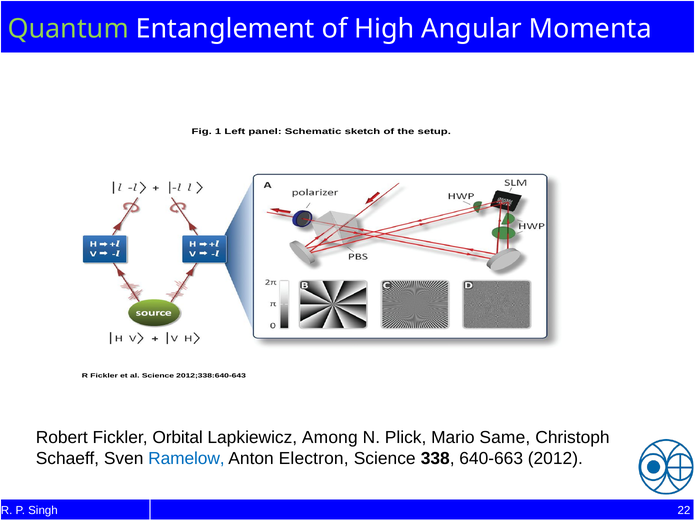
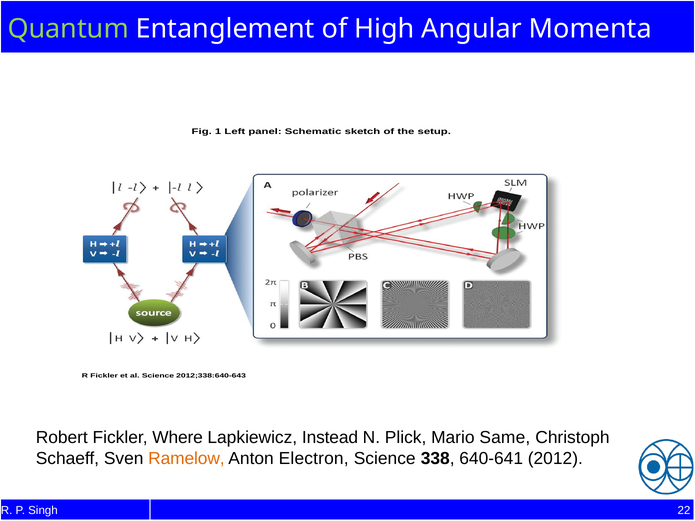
Orbital: Orbital -> Where
Among: Among -> Instead
Ramelow colour: blue -> orange
640-663: 640-663 -> 640-641
